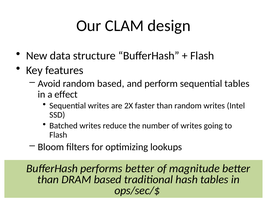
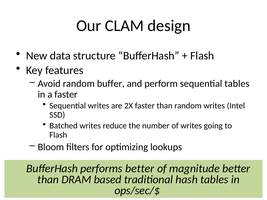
random based: based -> buffer
a effect: effect -> faster
